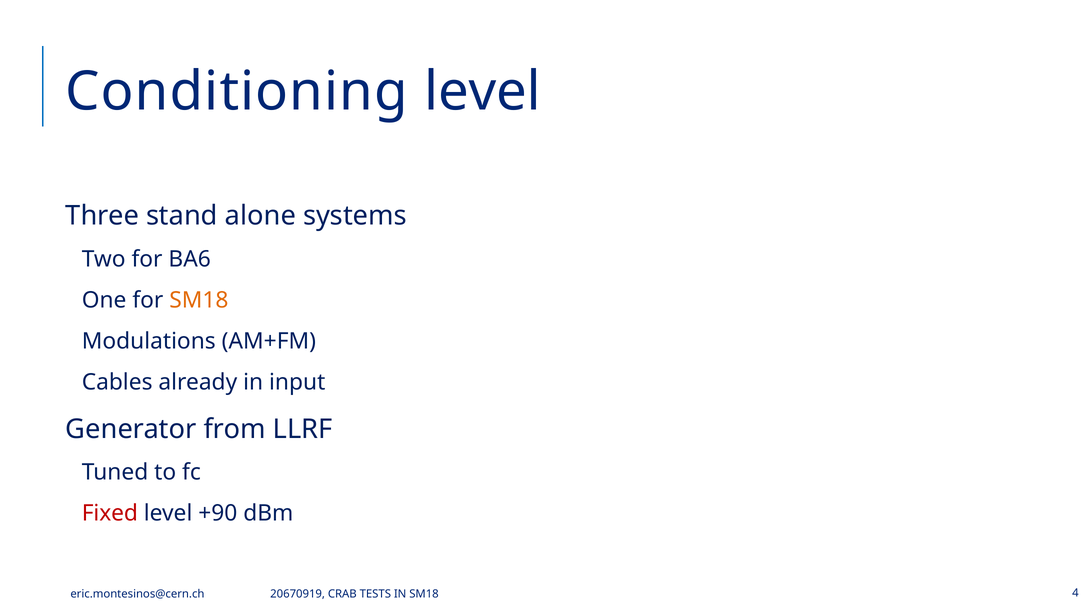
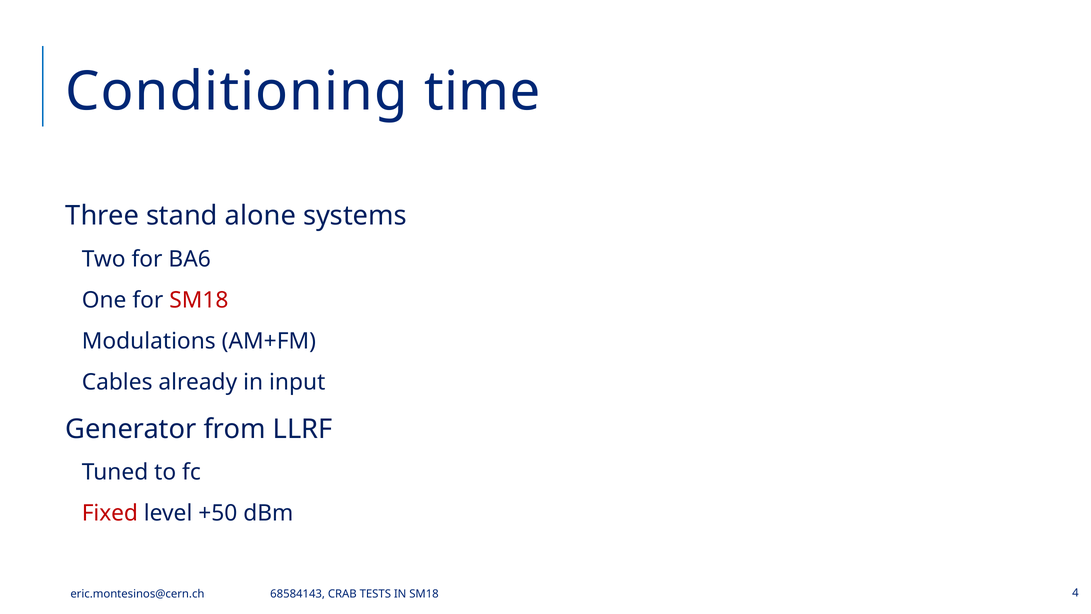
Conditioning level: level -> time
SM18 at (199, 300) colour: orange -> red
+90: +90 -> +50
20670919: 20670919 -> 68584143
